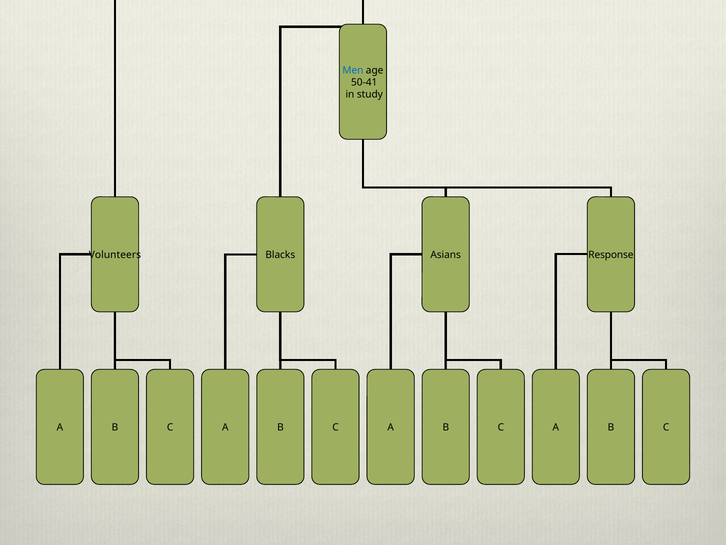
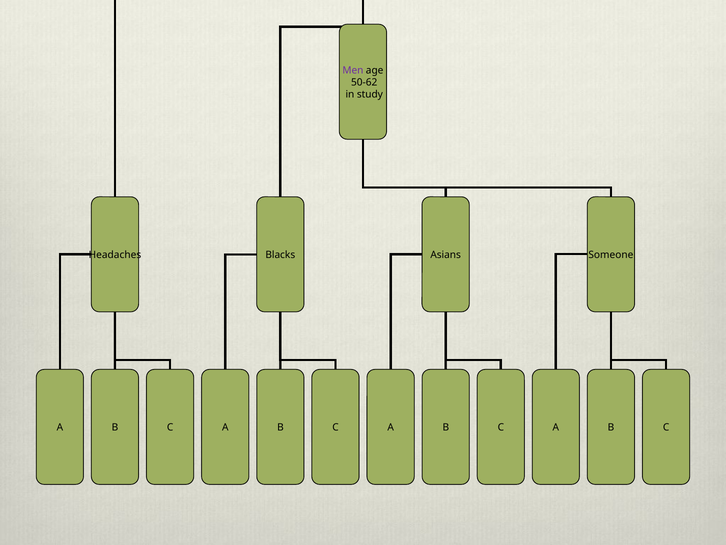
Men colour: blue -> purple
50-41: 50-41 -> 50-62
Volunteers: Volunteers -> Headaches
Response: Response -> Someone
